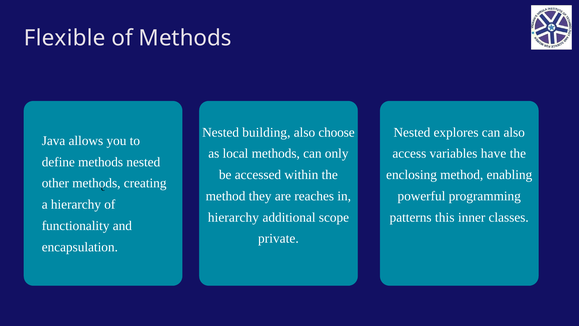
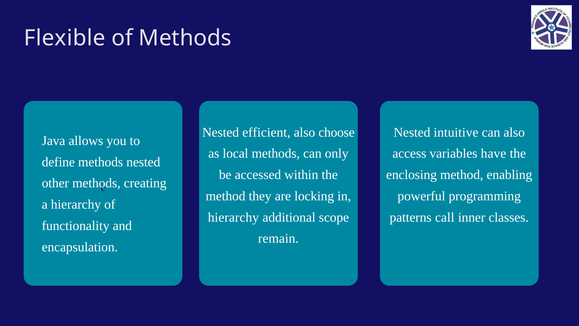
building: building -> efficient
explores: explores -> intuitive
reaches: reaches -> locking
this: this -> call
private: private -> remain
